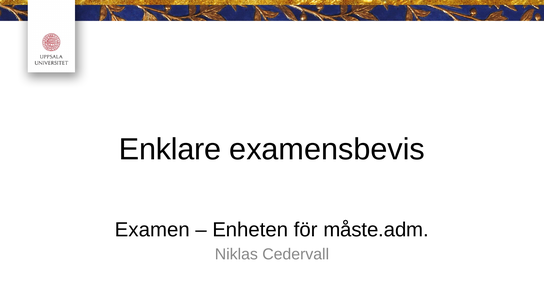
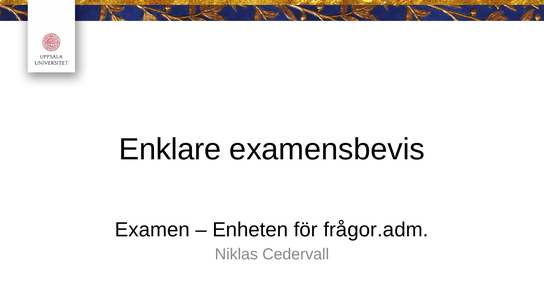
måste.adm: måste.adm -> frågor.adm
